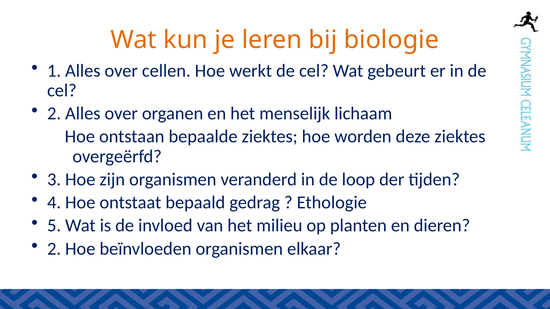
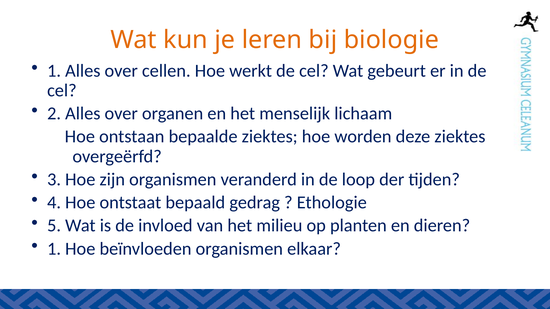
2 at (54, 249): 2 -> 1
